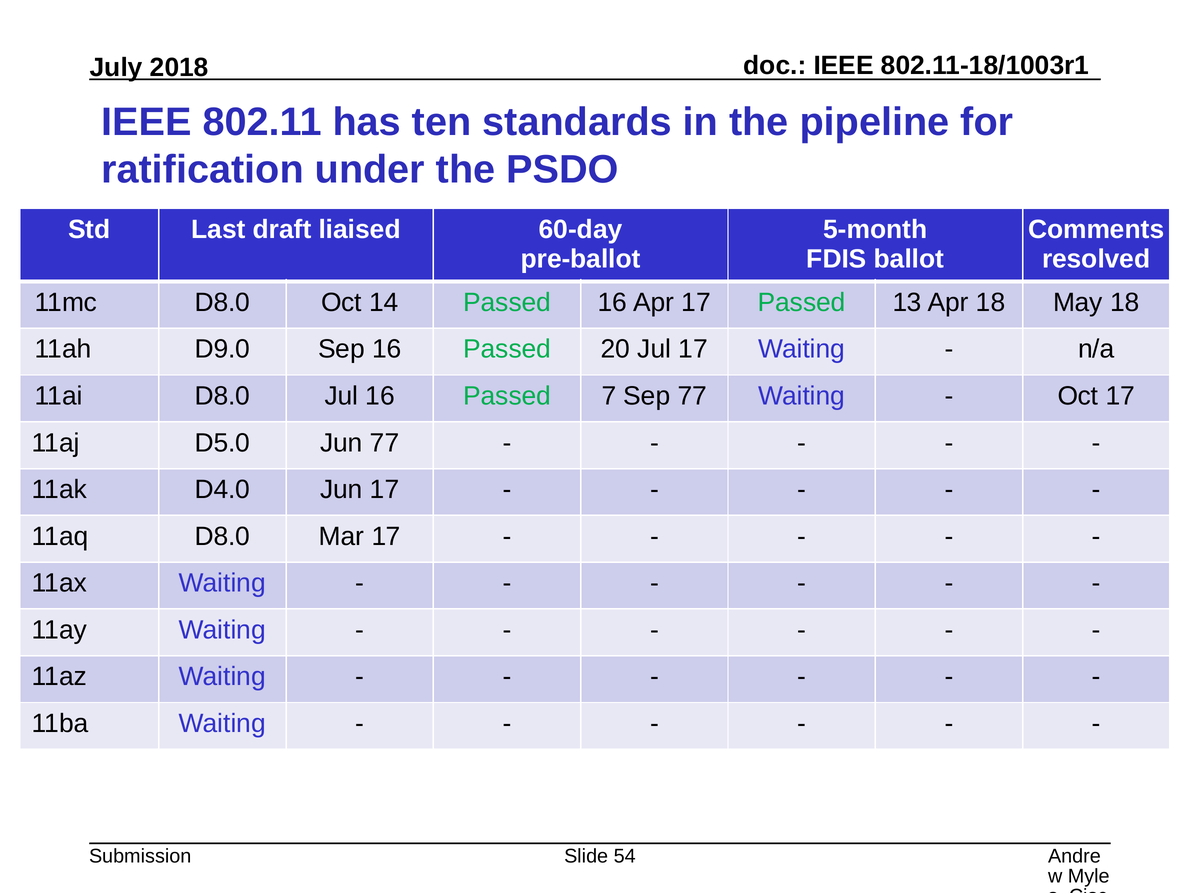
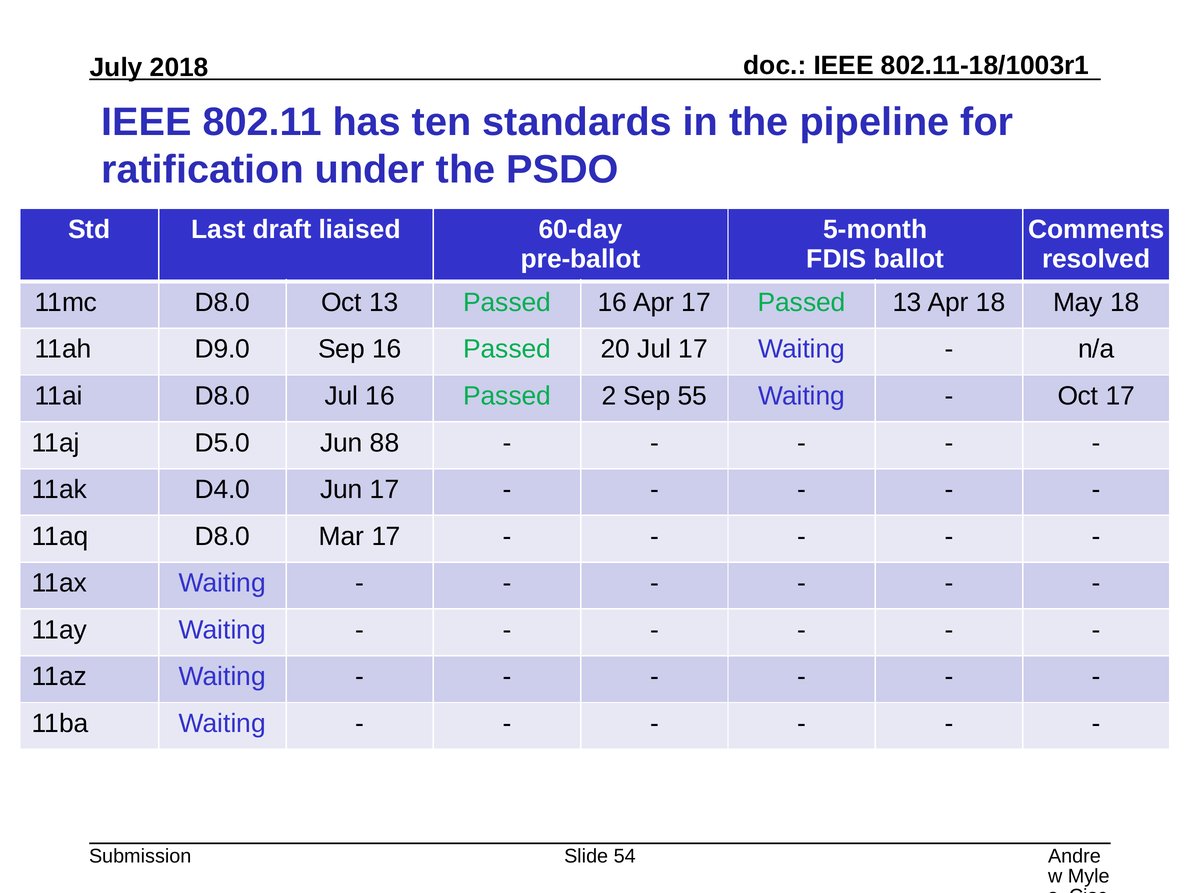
Oct 14: 14 -> 13
7: 7 -> 2
Sep 77: 77 -> 55
Jun 77: 77 -> 88
